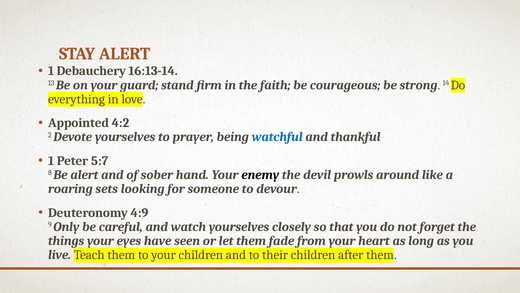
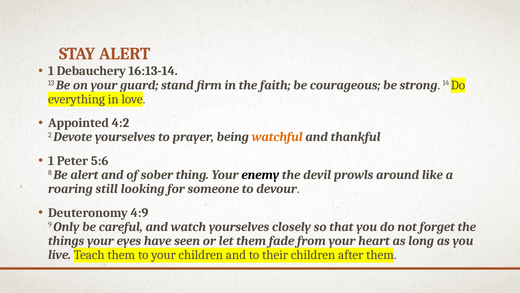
watchful colour: blue -> orange
5:7: 5:7 -> 5:6
hand: hand -> thing
sets: sets -> still
